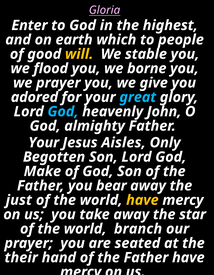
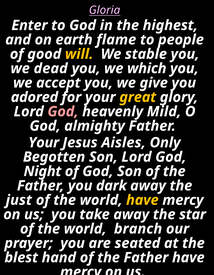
which: which -> flame
flood: flood -> dead
borne: borne -> which
we prayer: prayer -> accept
great colour: light blue -> yellow
God at (63, 112) colour: light blue -> pink
John: John -> Mild
Make: Make -> Night
bear: bear -> dark
their: their -> blest
